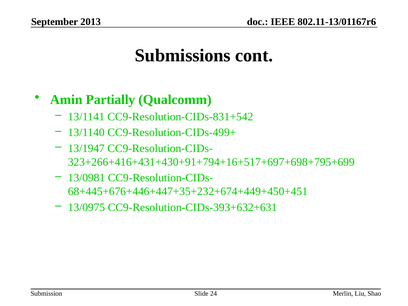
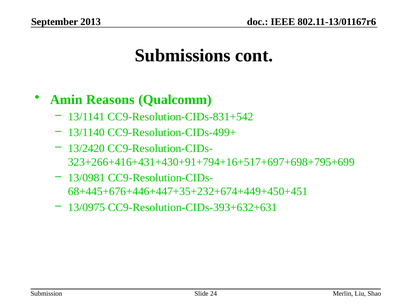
Partially: Partially -> Reasons
13/1947: 13/1947 -> 13/2420
